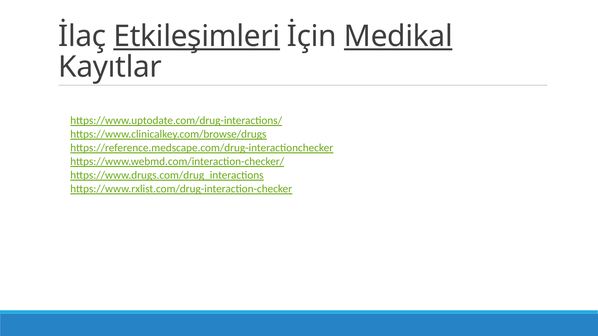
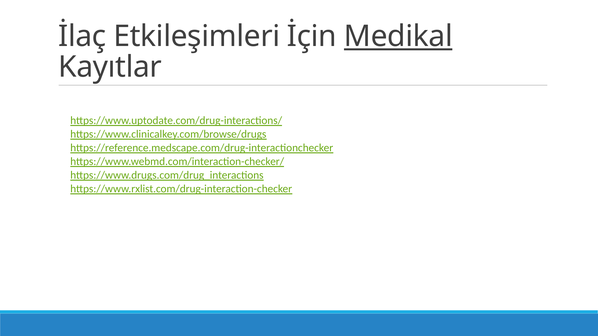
Etkileşimleri underline: present -> none
